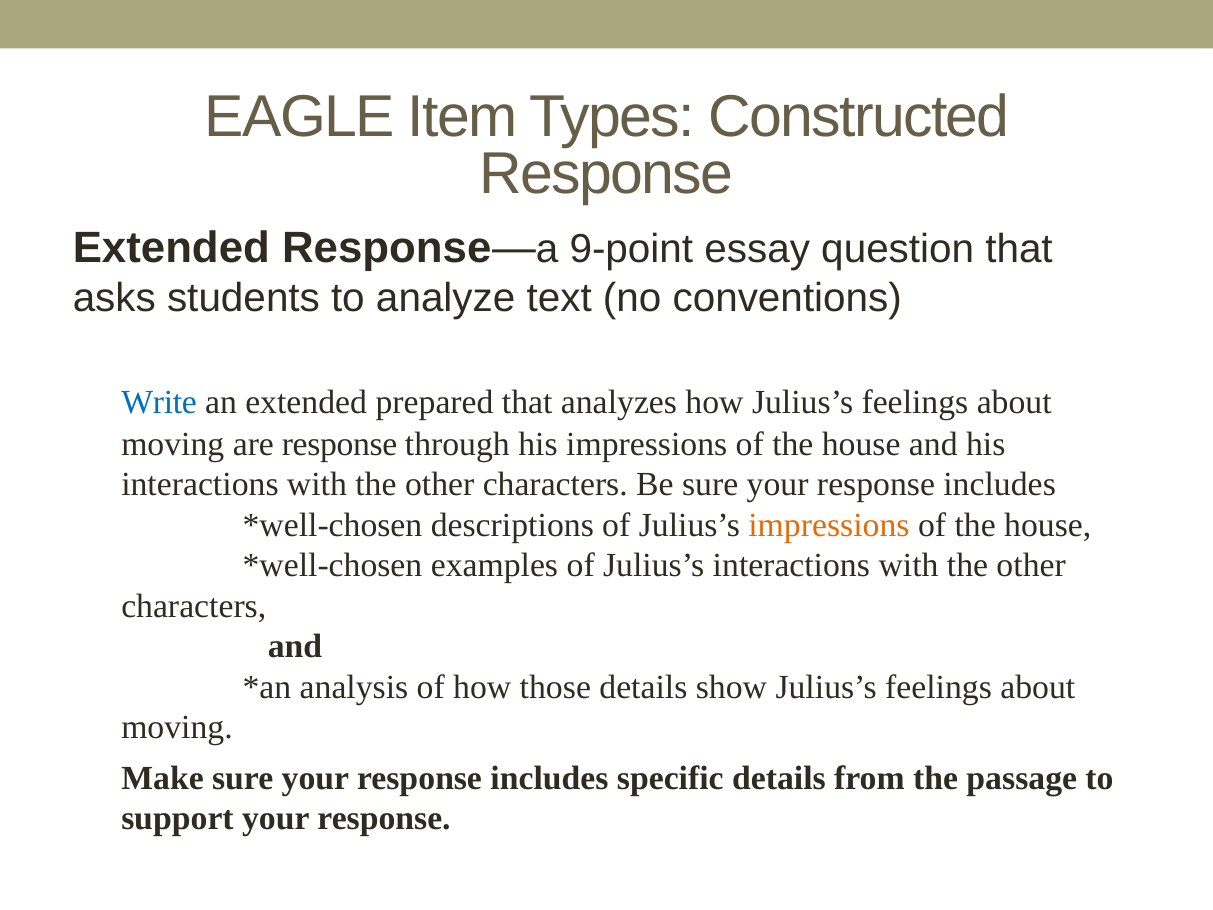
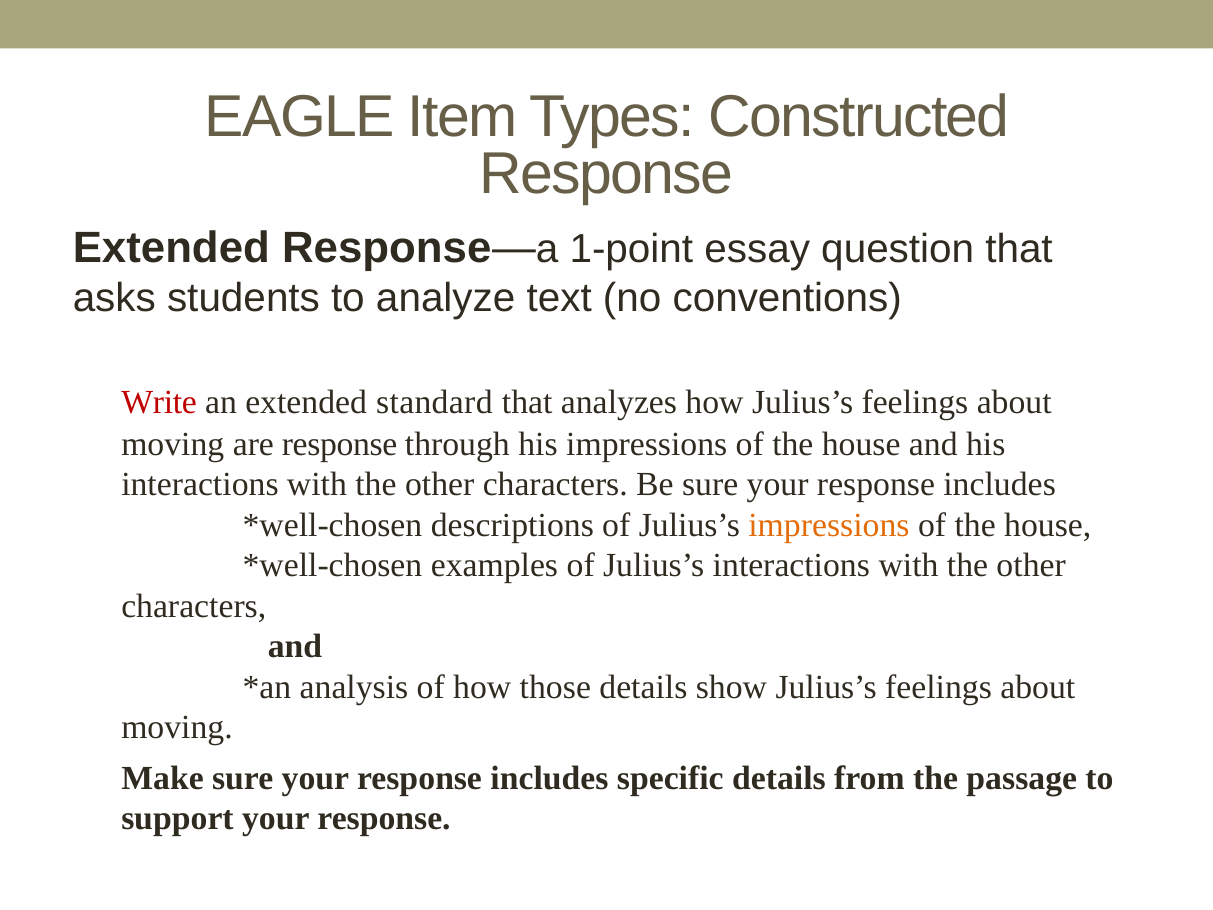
9-point: 9-point -> 1-point
Write colour: blue -> red
prepared: prepared -> standard
